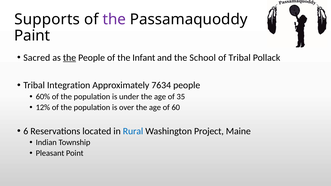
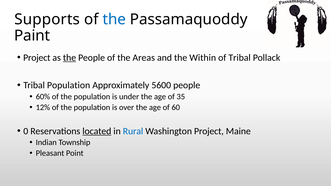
the at (114, 19) colour: purple -> blue
Sacred at (37, 58): Sacred -> Project
Infant: Infant -> Areas
School: School -> Within
Tribal Integration: Integration -> Population
7634: 7634 -> 5600
6: 6 -> 0
located underline: none -> present
